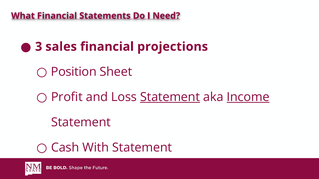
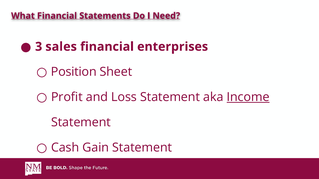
projections: projections -> enterprises
Statement at (170, 97) underline: present -> none
With: With -> Gain
